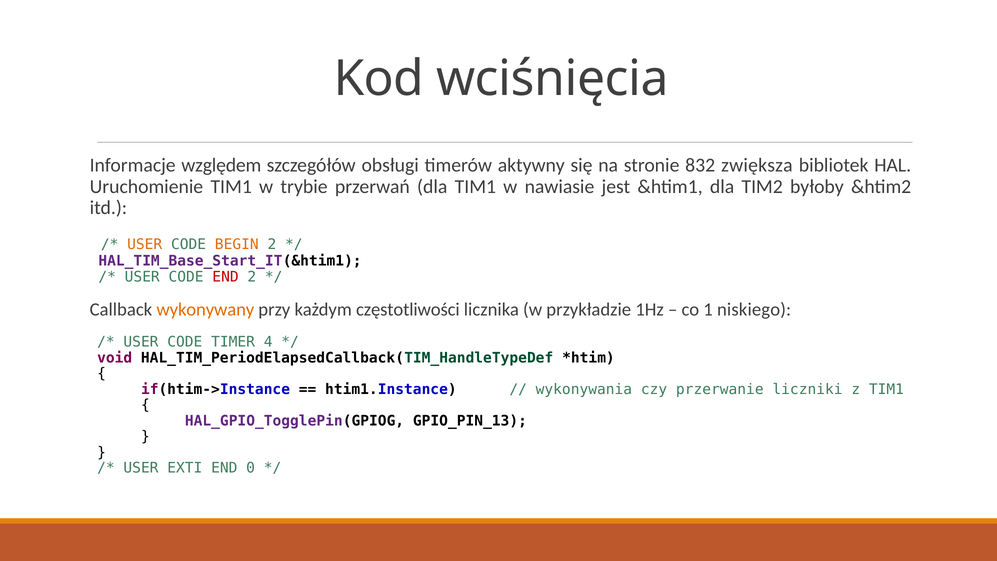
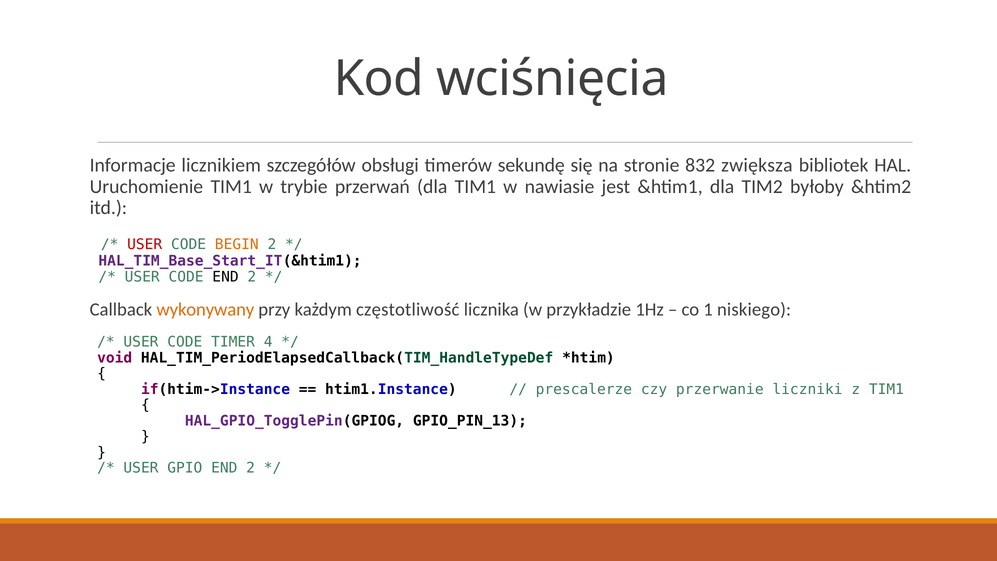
względem: względem -> licznikiem
aktywny: aktywny -> sekundę
USER at (145, 244) colour: orange -> red
END at (226, 277) colour: red -> black
częstotliwości: częstotliwości -> częstotliwość
wykonywania: wykonywania -> prescalerze
EXTI: EXTI -> GPIO
0 at (251, 468): 0 -> 2
